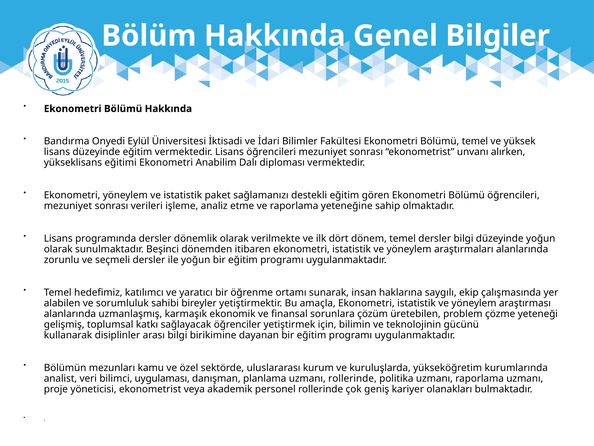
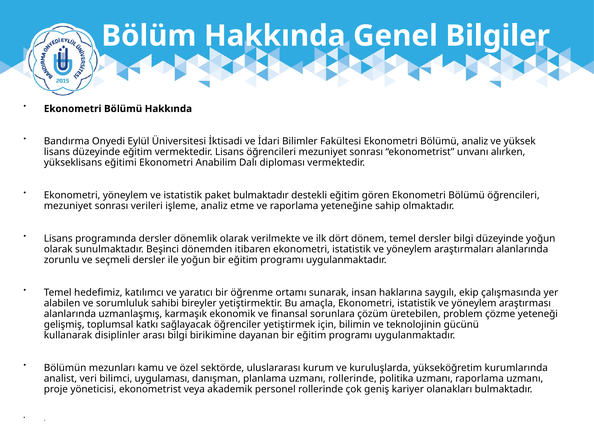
Bölümü temel: temel -> analiz
paket sağlamanızı: sağlamanızı -> bulmaktadır
